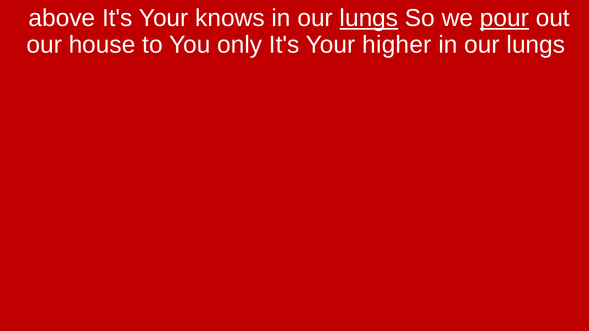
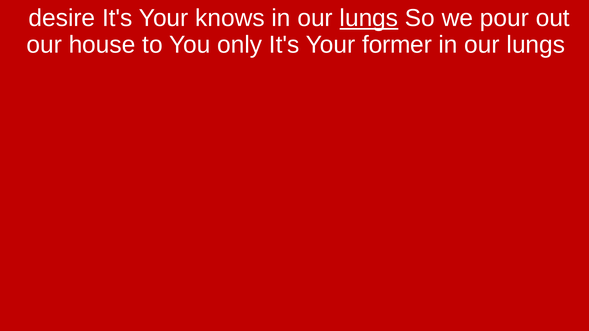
above: above -> desire
pour underline: present -> none
higher: higher -> former
